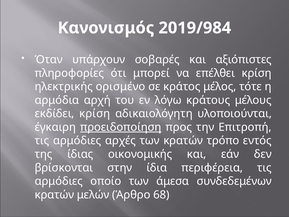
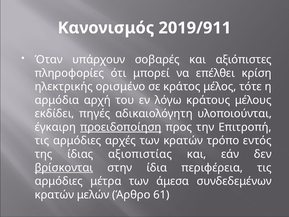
2019/984: 2019/984 -> 2019/911
εκδίδει κρίση: κρίση -> πηγές
οικονομικής: οικονομικής -> αξιοπιστίας
βρίσκονται underline: none -> present
οποίο: οποίο -> μέτρα
68: 68 -> 61
